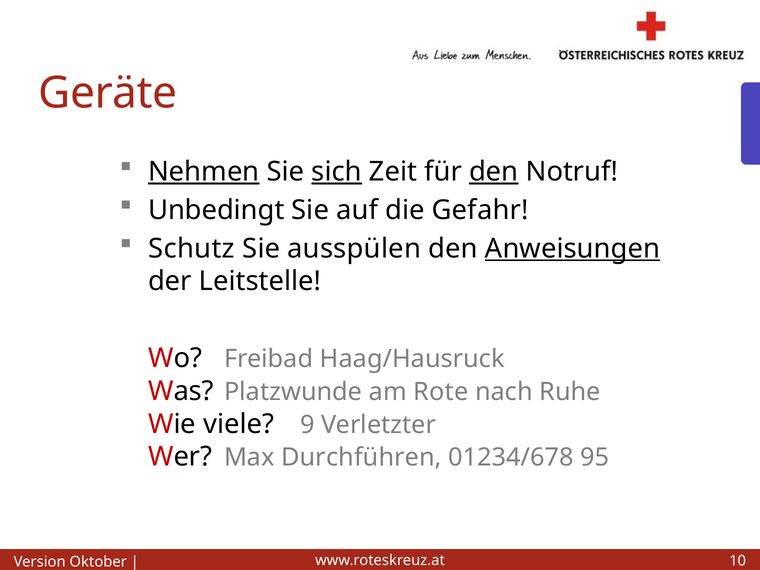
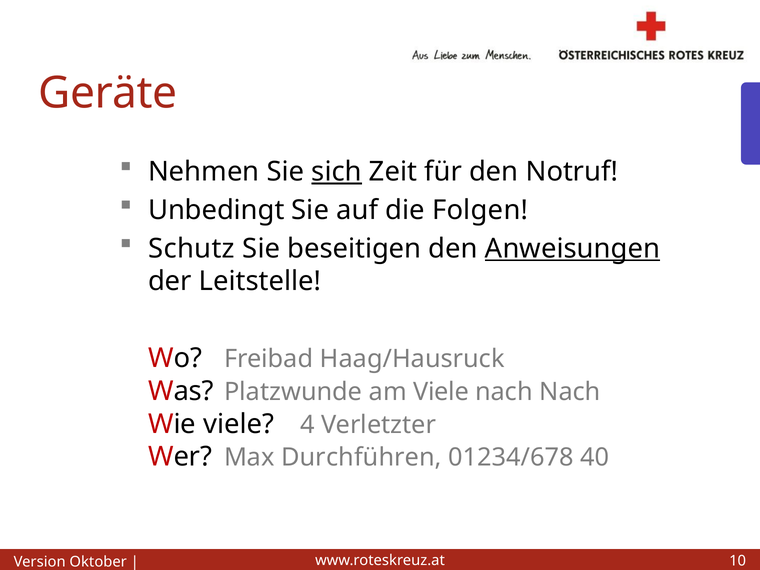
Nehmen underline: present -> none
den at (494, 172) underline: present -> none
Gefahr: Gefahr -> Folgen
ausspülen: ausspülen -> beseitigen
am Rote: Rote -> Viele
nach Ruhe: Ruhe -> Nach
9: 9 -> 4
95: 95 -> 40
